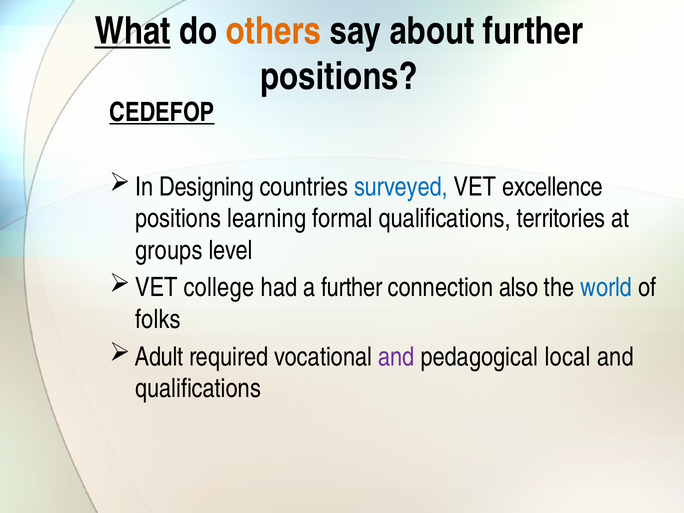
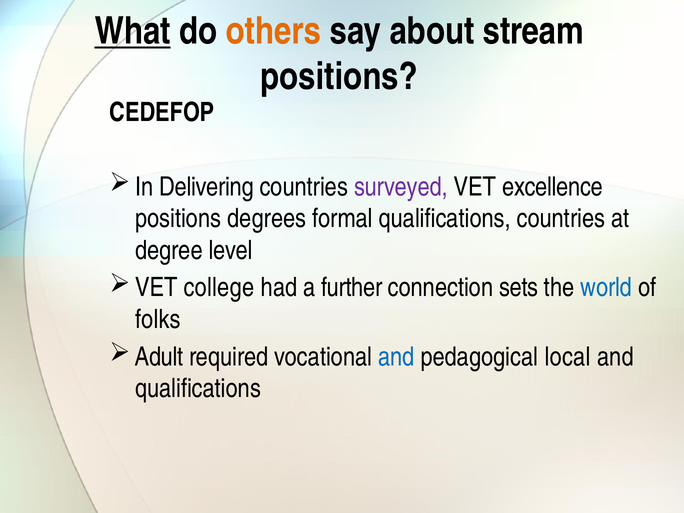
about further: further -> stream
CEDEFOP underline: present -> none
Designing: Designing -> Delivering
surveyed colour: blue -> purple
learning: learning -> degrees
qualifications territories: territories -> countries
groups: groups -> degree
also: also -> sets
and at (396, 357) colour: purple -> blue
